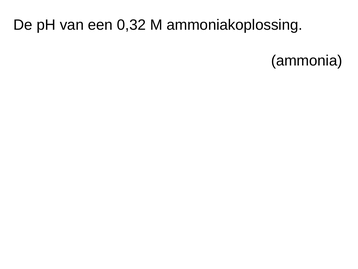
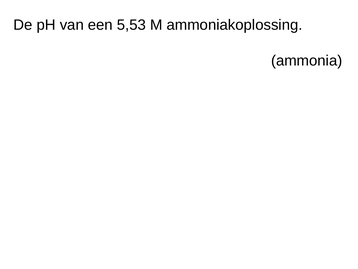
0,32: 0,32 -> 5,53
